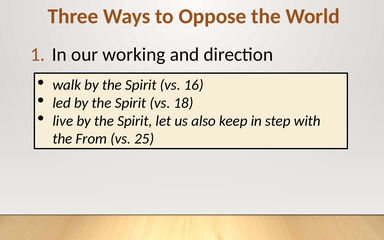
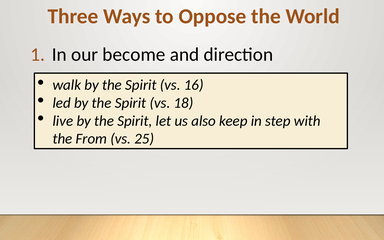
working: working -> become
